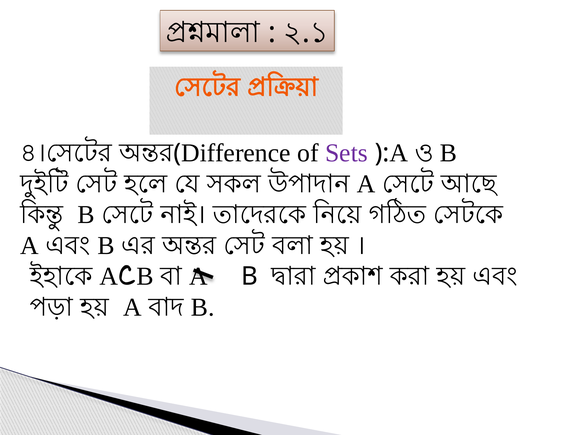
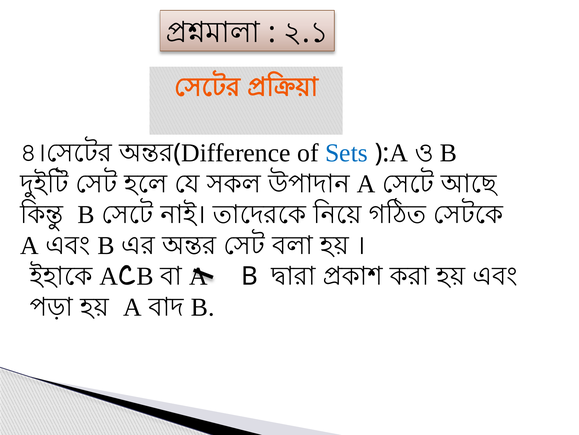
Sets colour: purple -> blue
